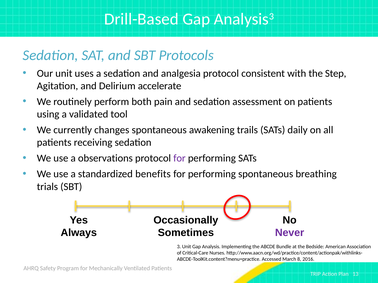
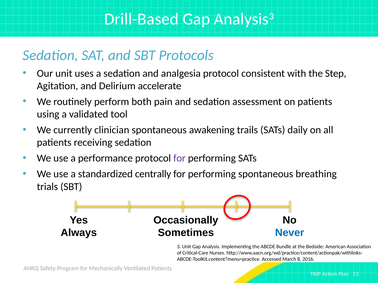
changes: changes -> clinician
observations: observations -> performance
benefits: benefits -> centrally
Never colour: purple -> blue
